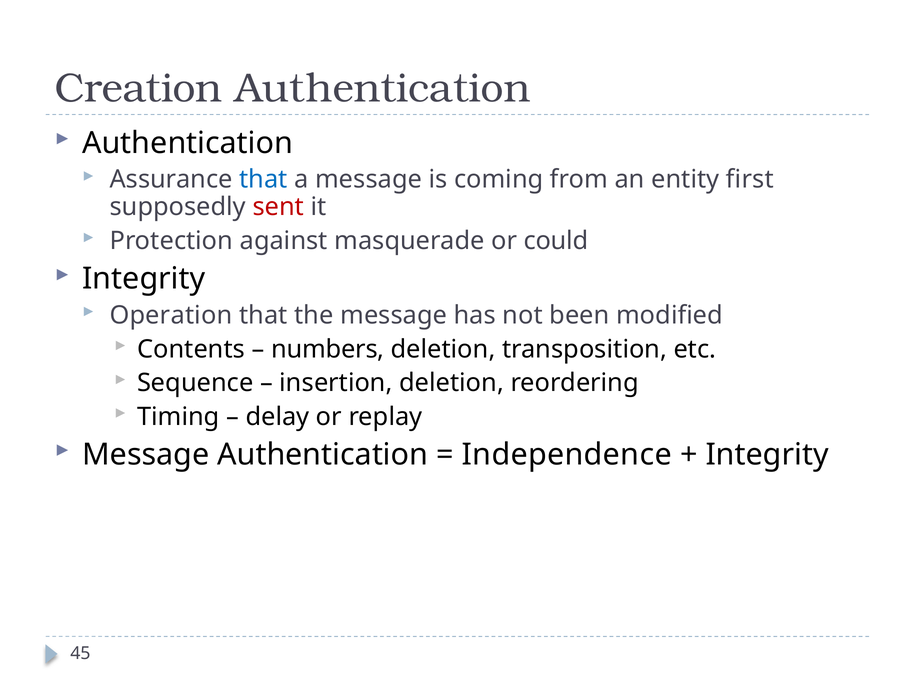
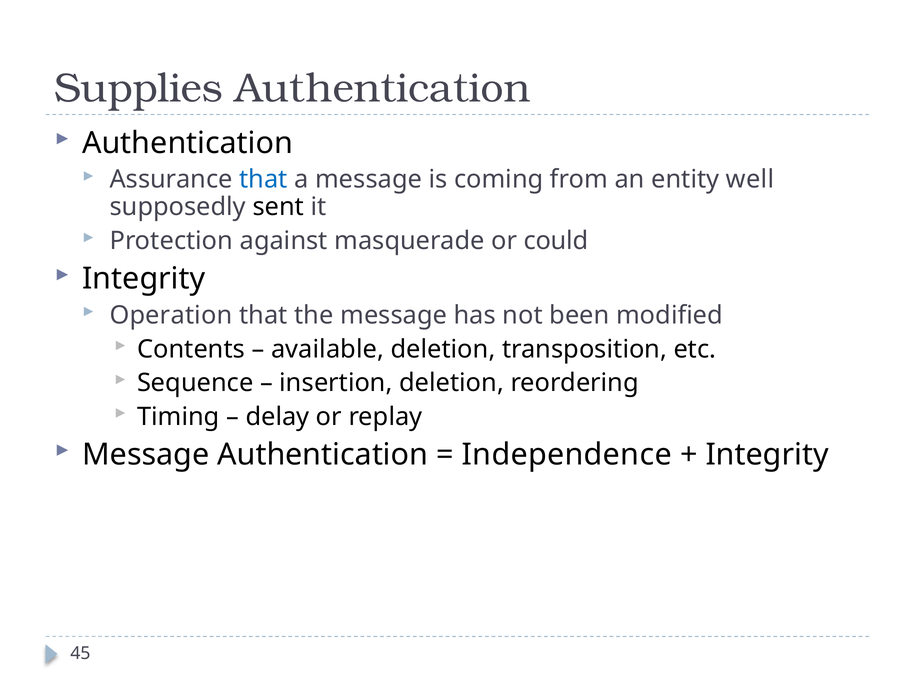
Creation: Creation -> Supplies
first: first -> well
sent colour: red -> black
numbers: numbers -> available
